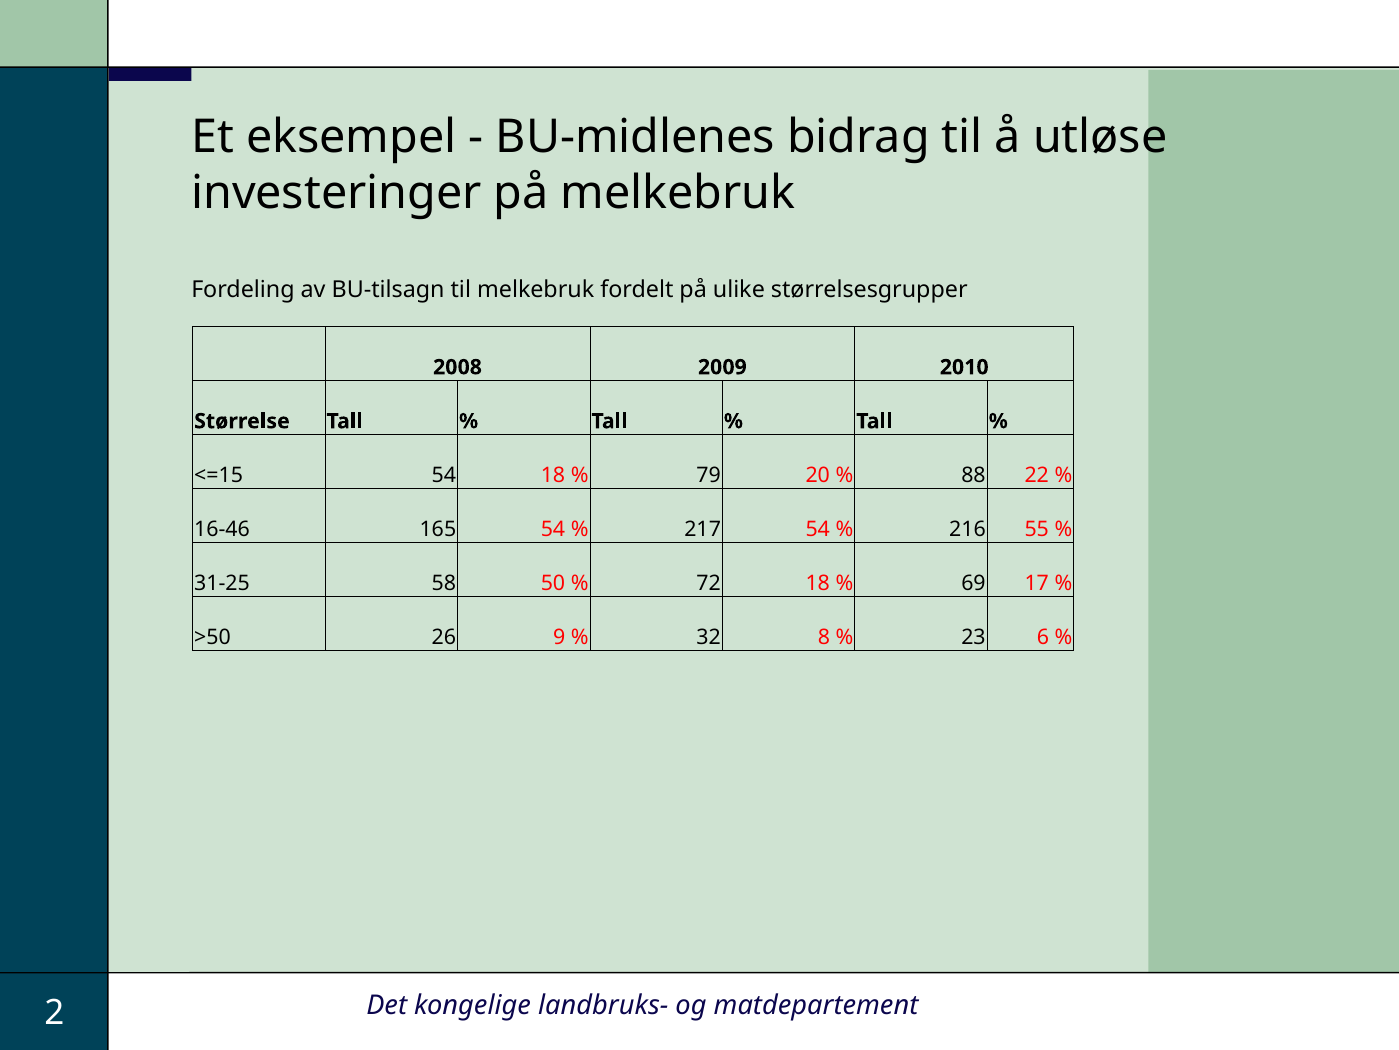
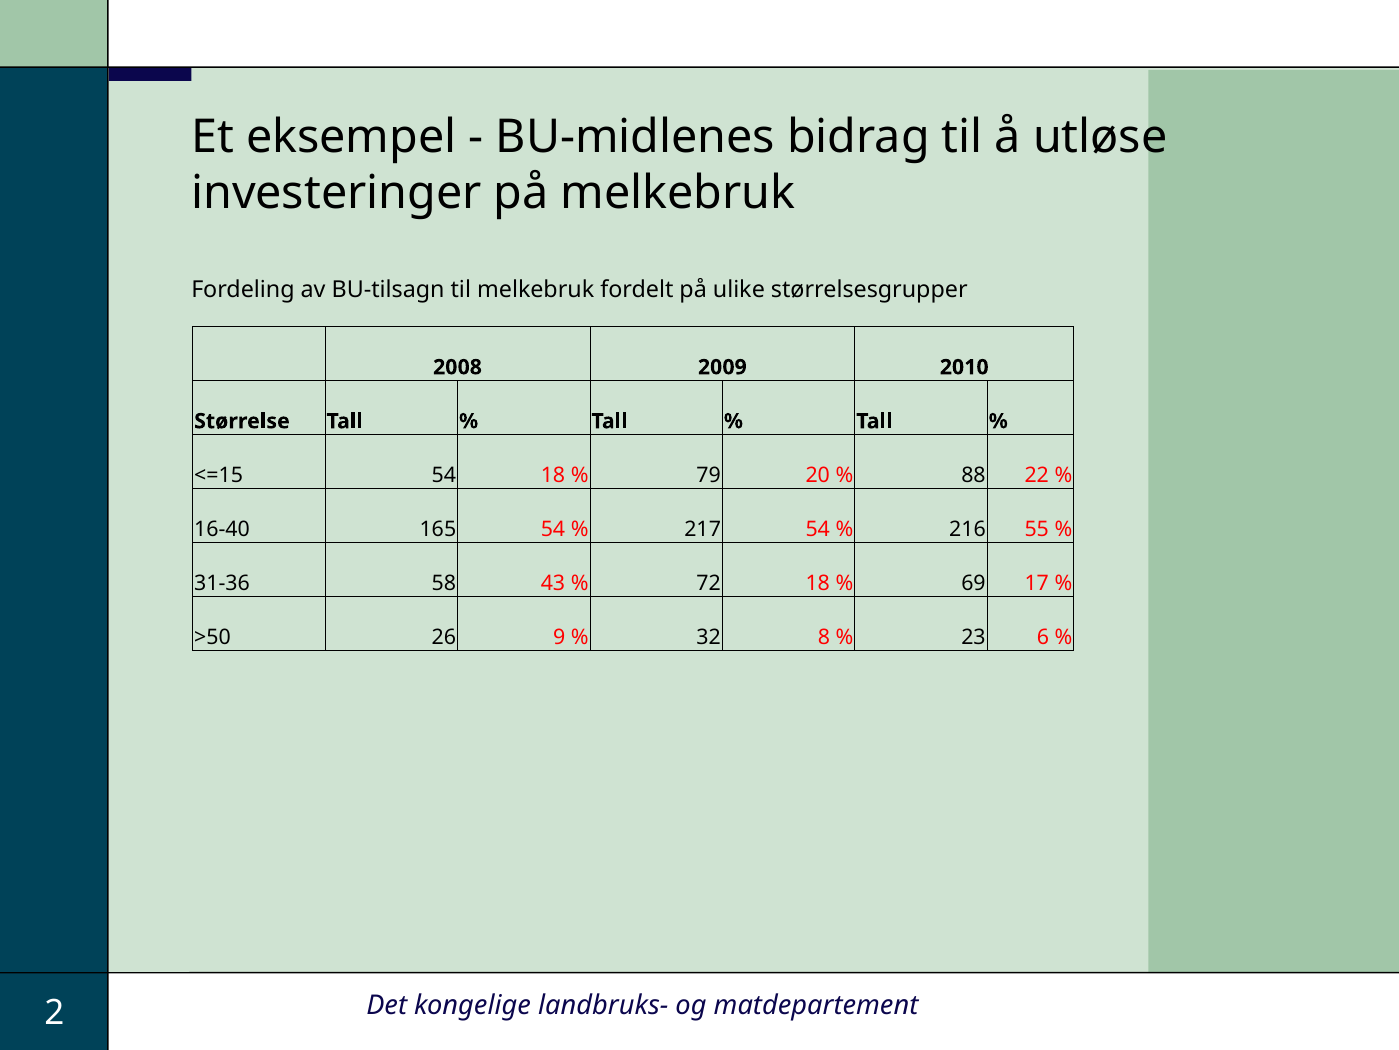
16-46: 16-46 -> 16-40
31-25: 31-25 -> 31-36
50: 50 -> 43
